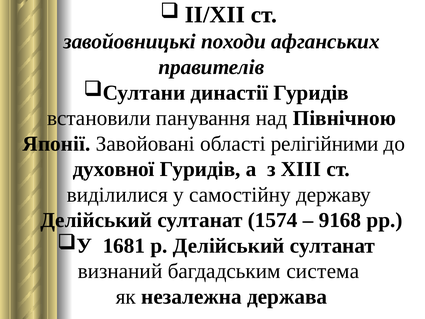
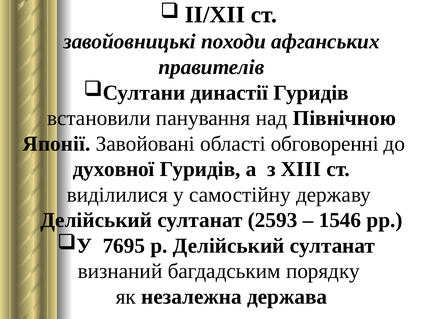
релігійними: релігійними -> обговоренні
1574: 1574 -> 2593
9168: 9168 -> 1546
1681: 1681 -> 7695
система: система -> порядку
